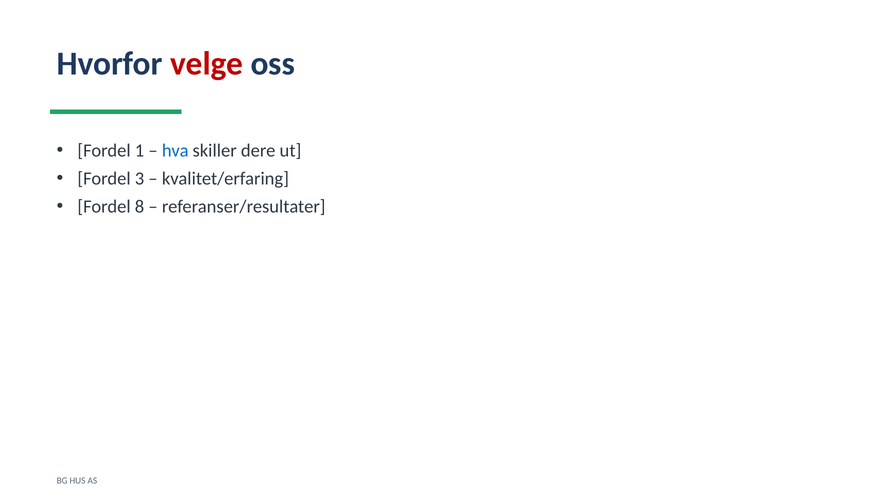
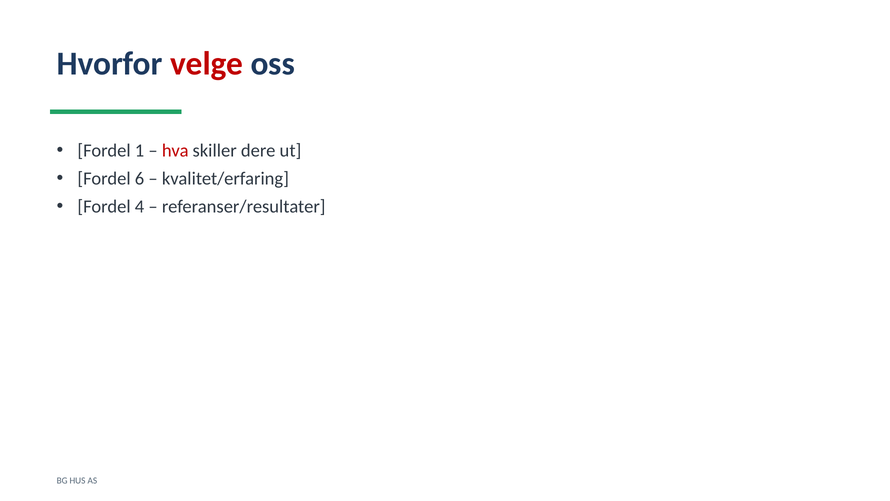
hva colour: blue -> red
3: 3 -> 6
8: 8 -> 4
